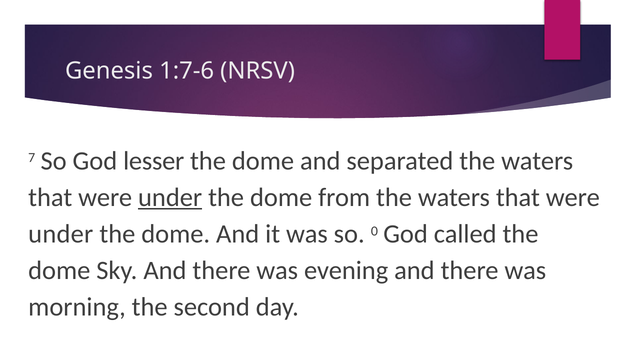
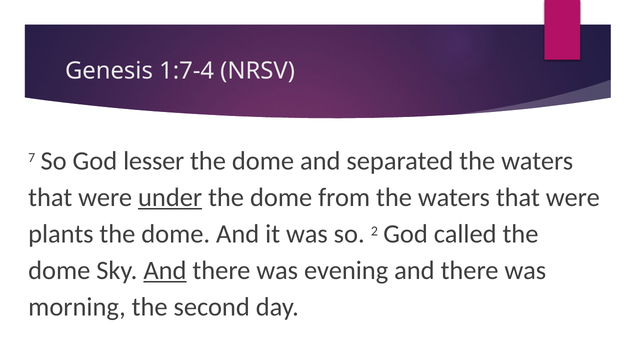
1:7-6: 1:7-6 -> 1:7-4
under at (61, 234): under -> plants
0: 0 -> 2
And at (165, 270) underline: none -> present
